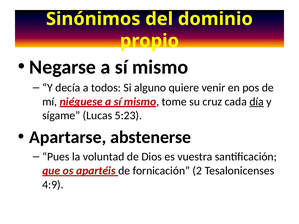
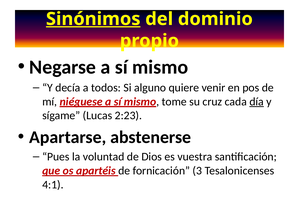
Sinónimos underline: none -> present
5:23: 5:23 -> 2:23
2: 2 -> 3
4:9: 4:9 -> 4:1
